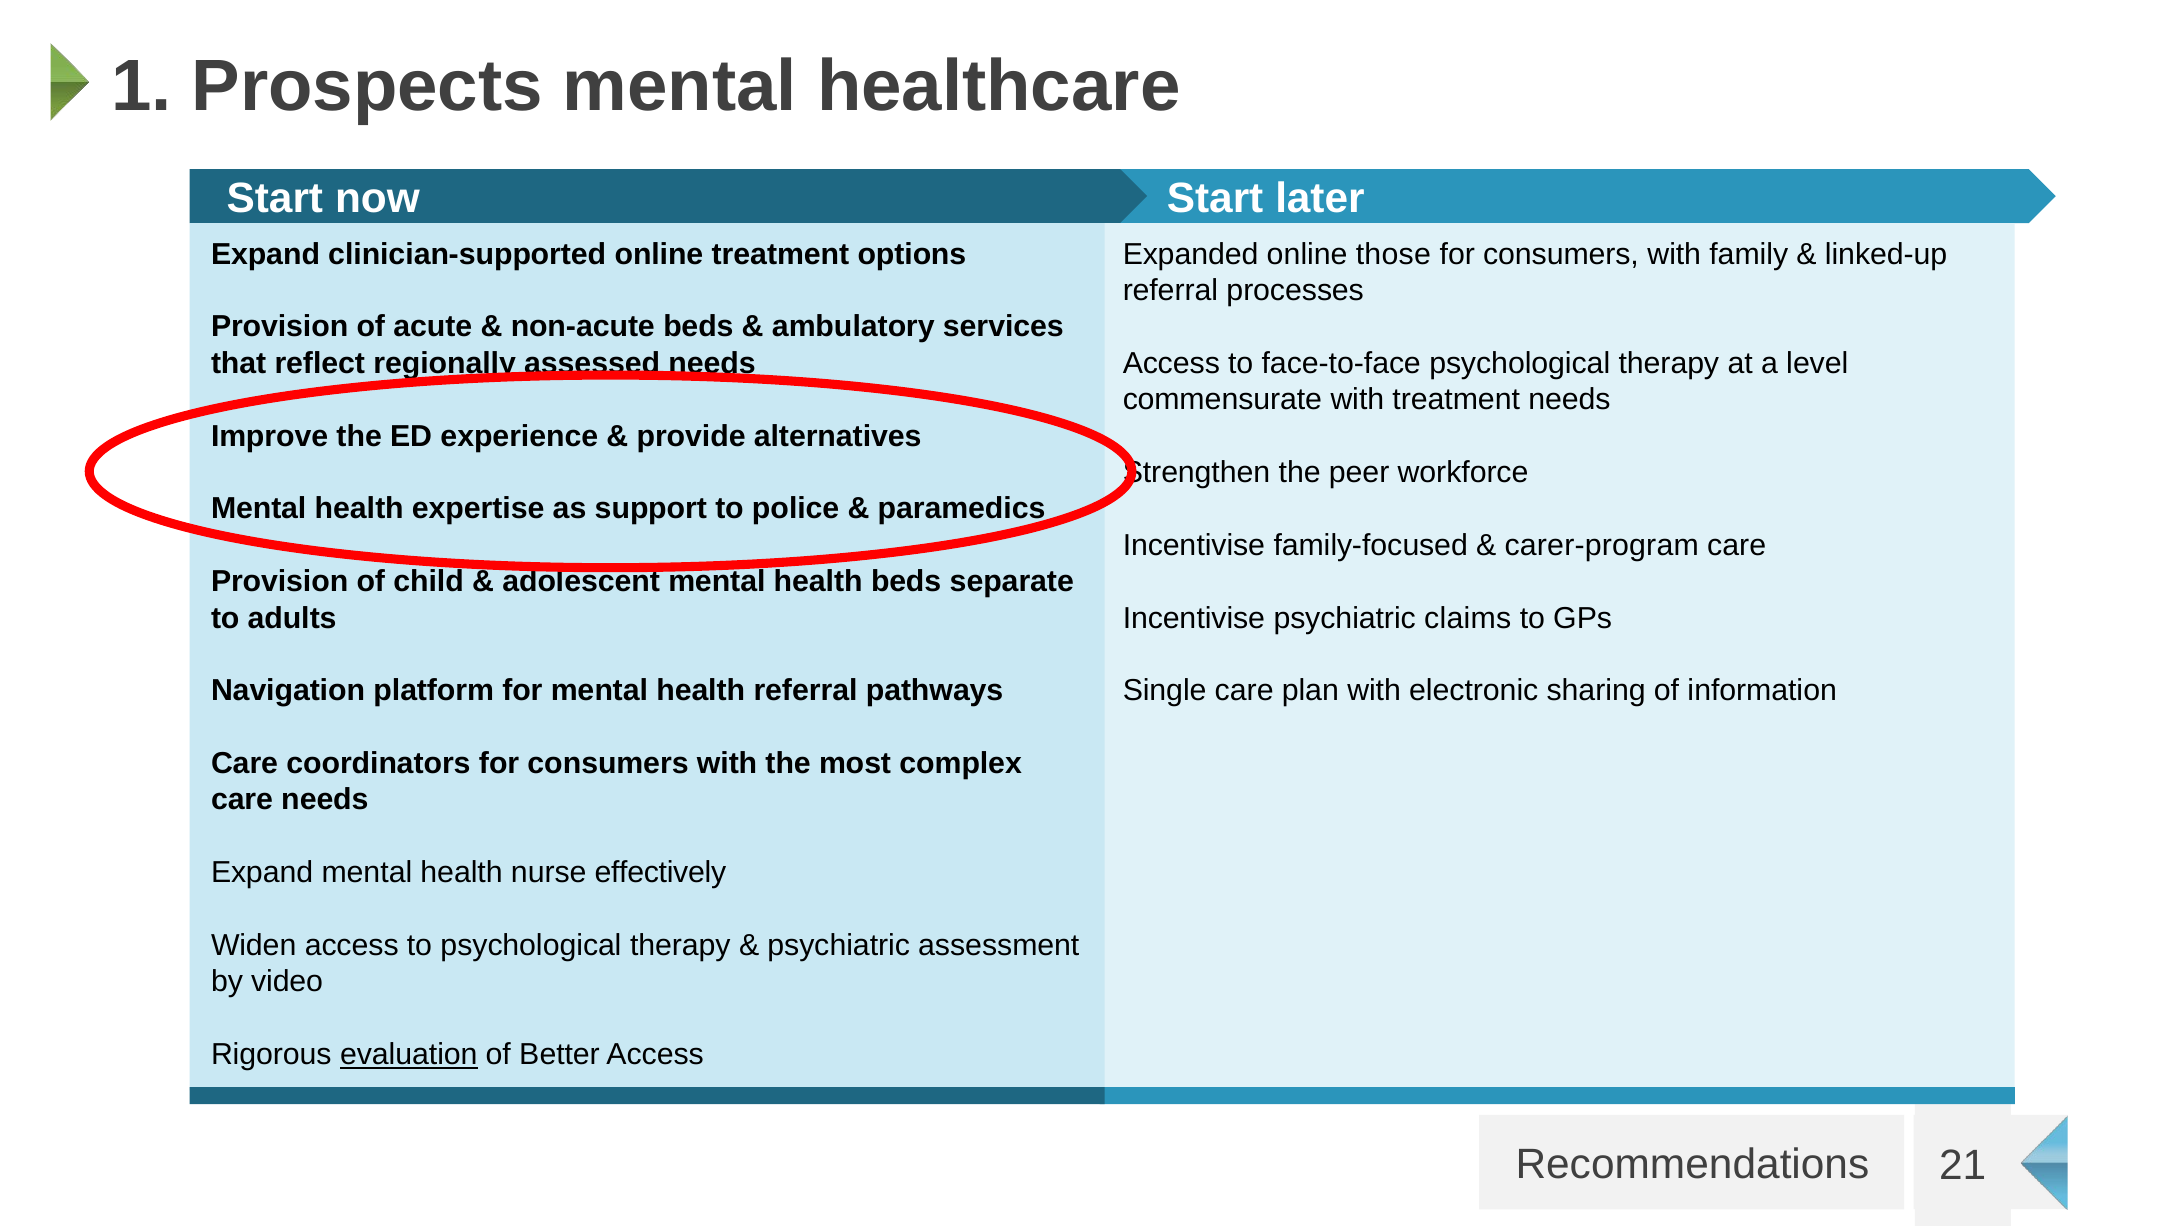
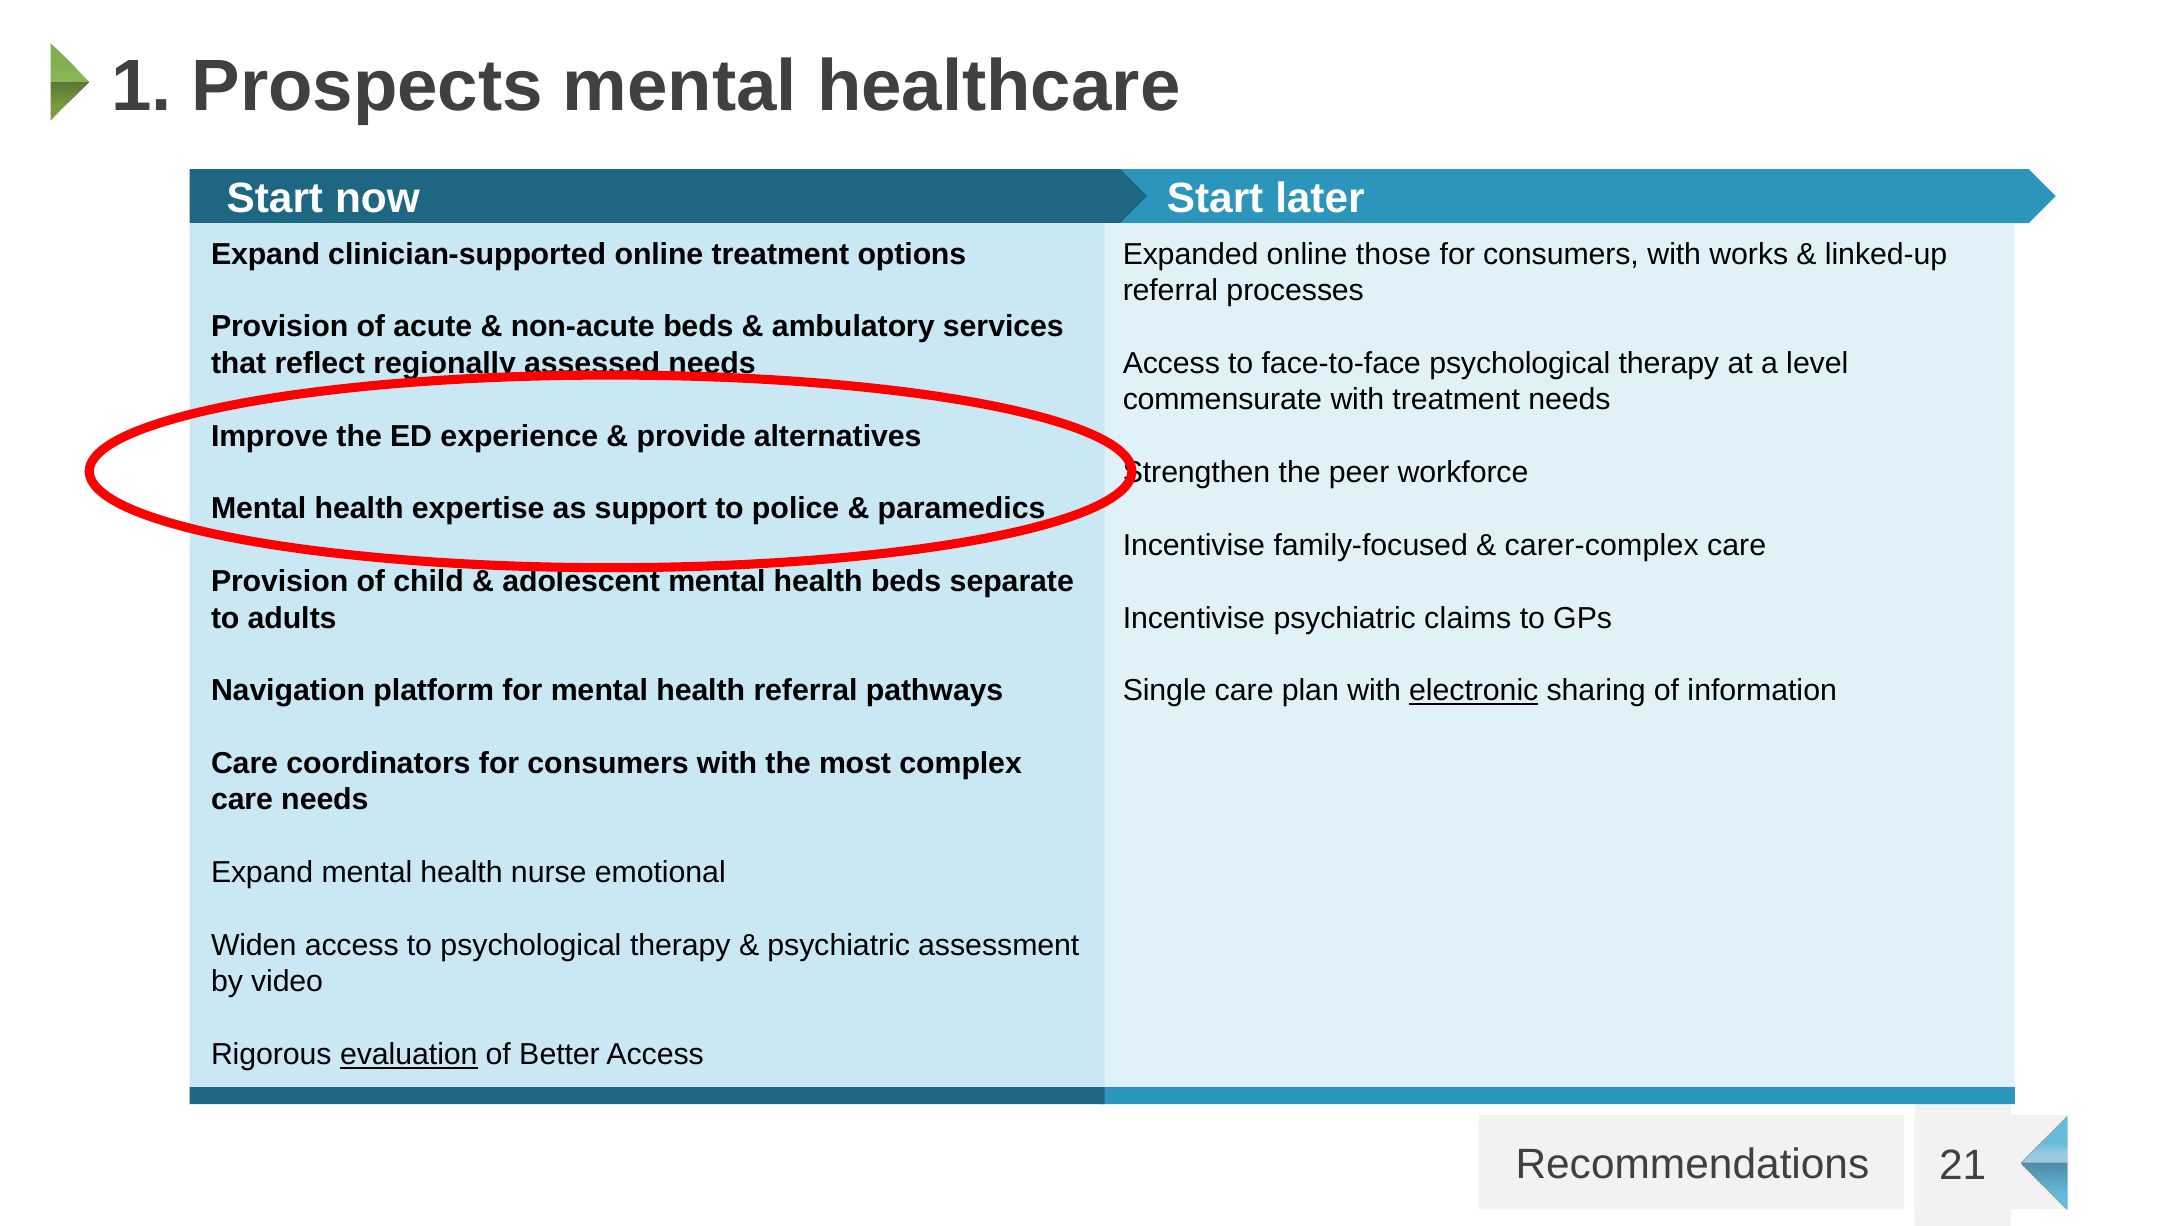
family: family -> works
carer-program: carer-program -> carer-complex
electronic underline: none -> present
effectively: effectively -> emotional
